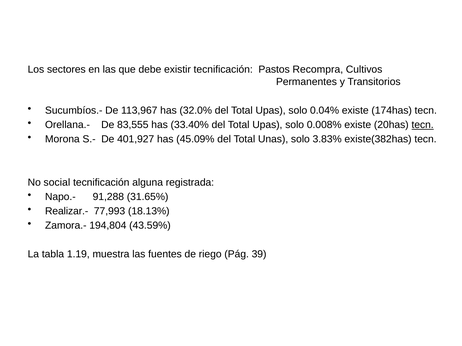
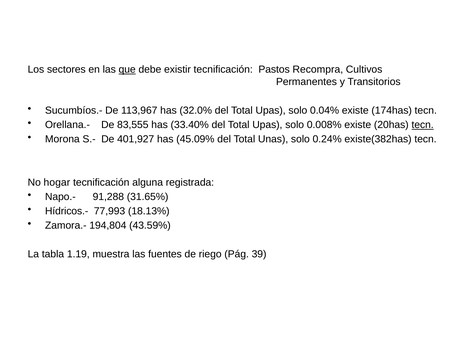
que underline: none -> present
3.83%: 3.83% -> 0.24%
social: social -> hogar
Realizar.-: Realizar.- -> Hídricos.-
